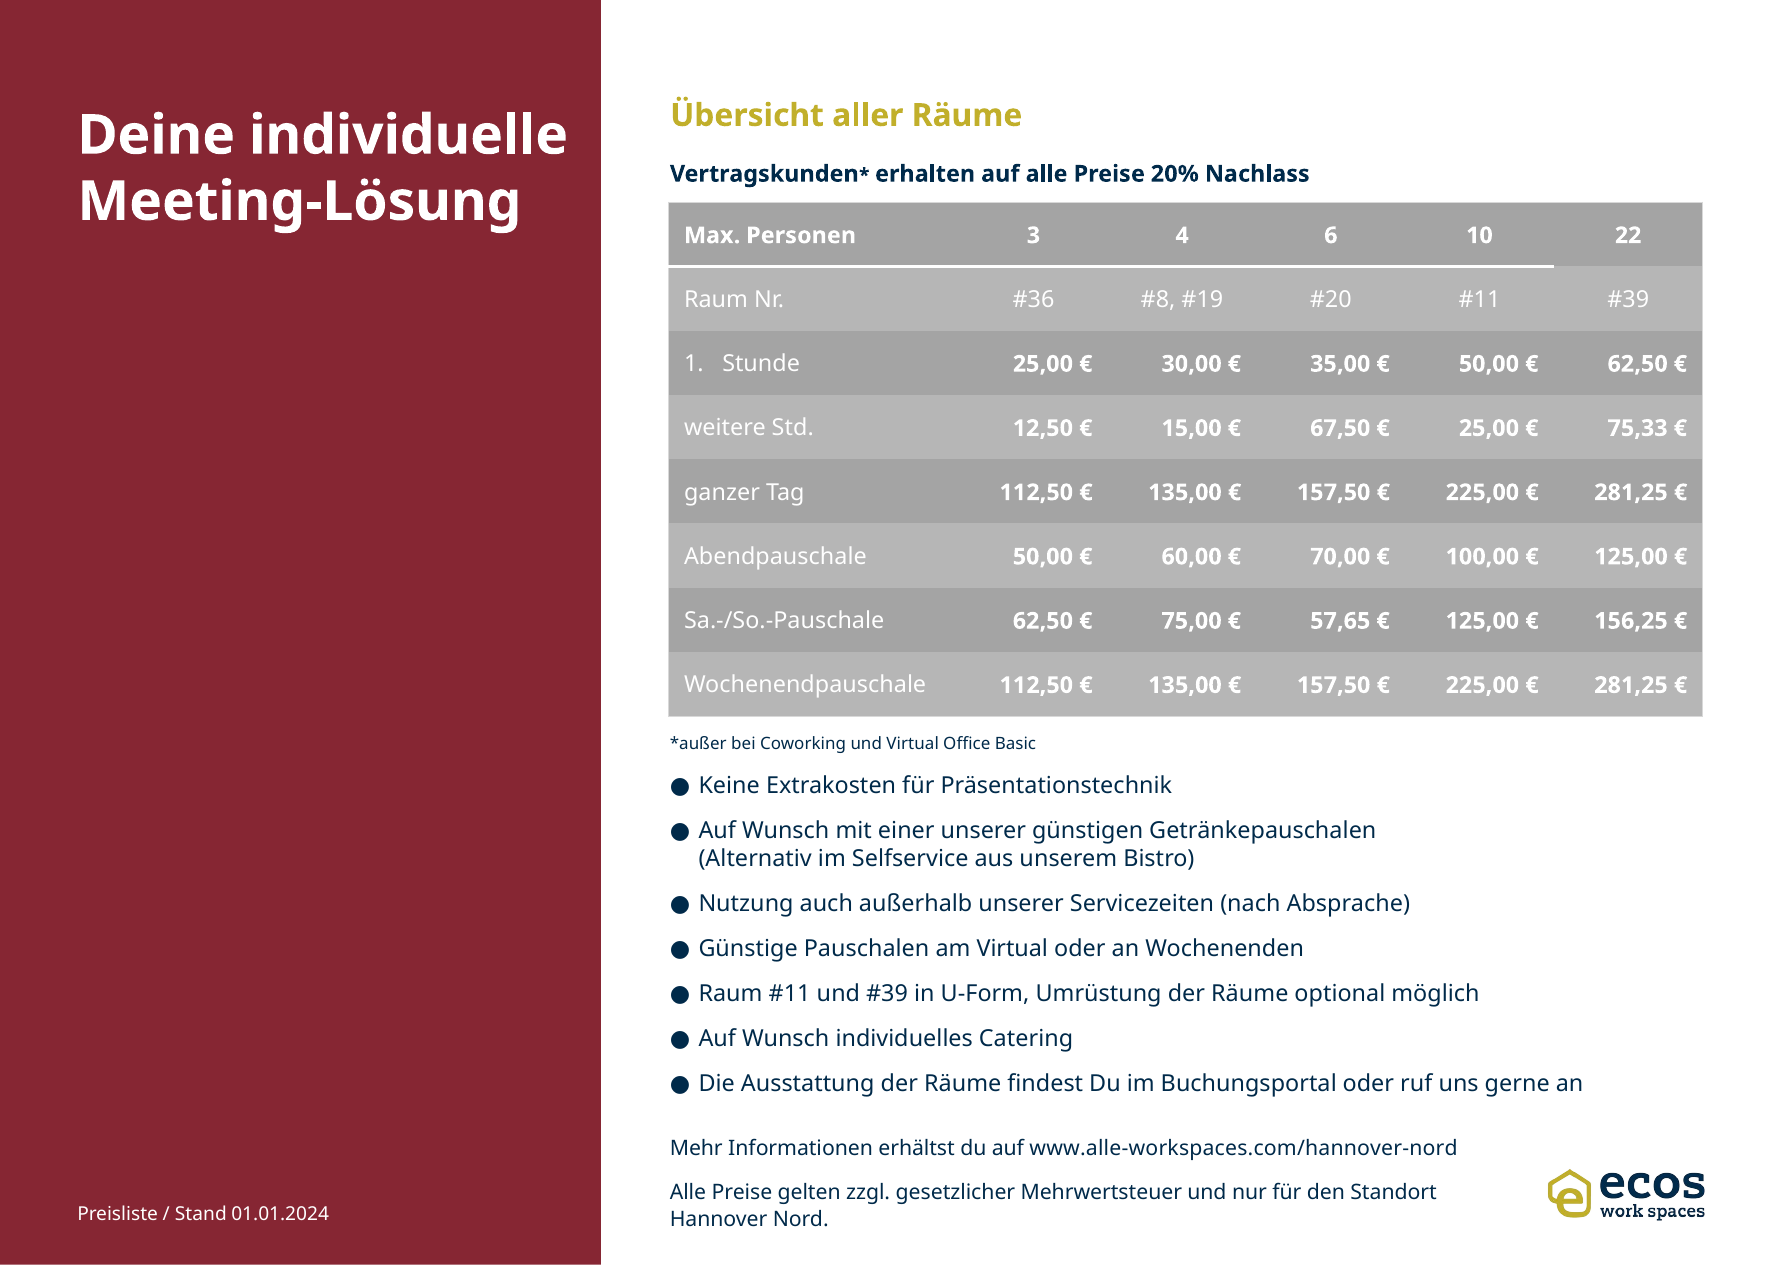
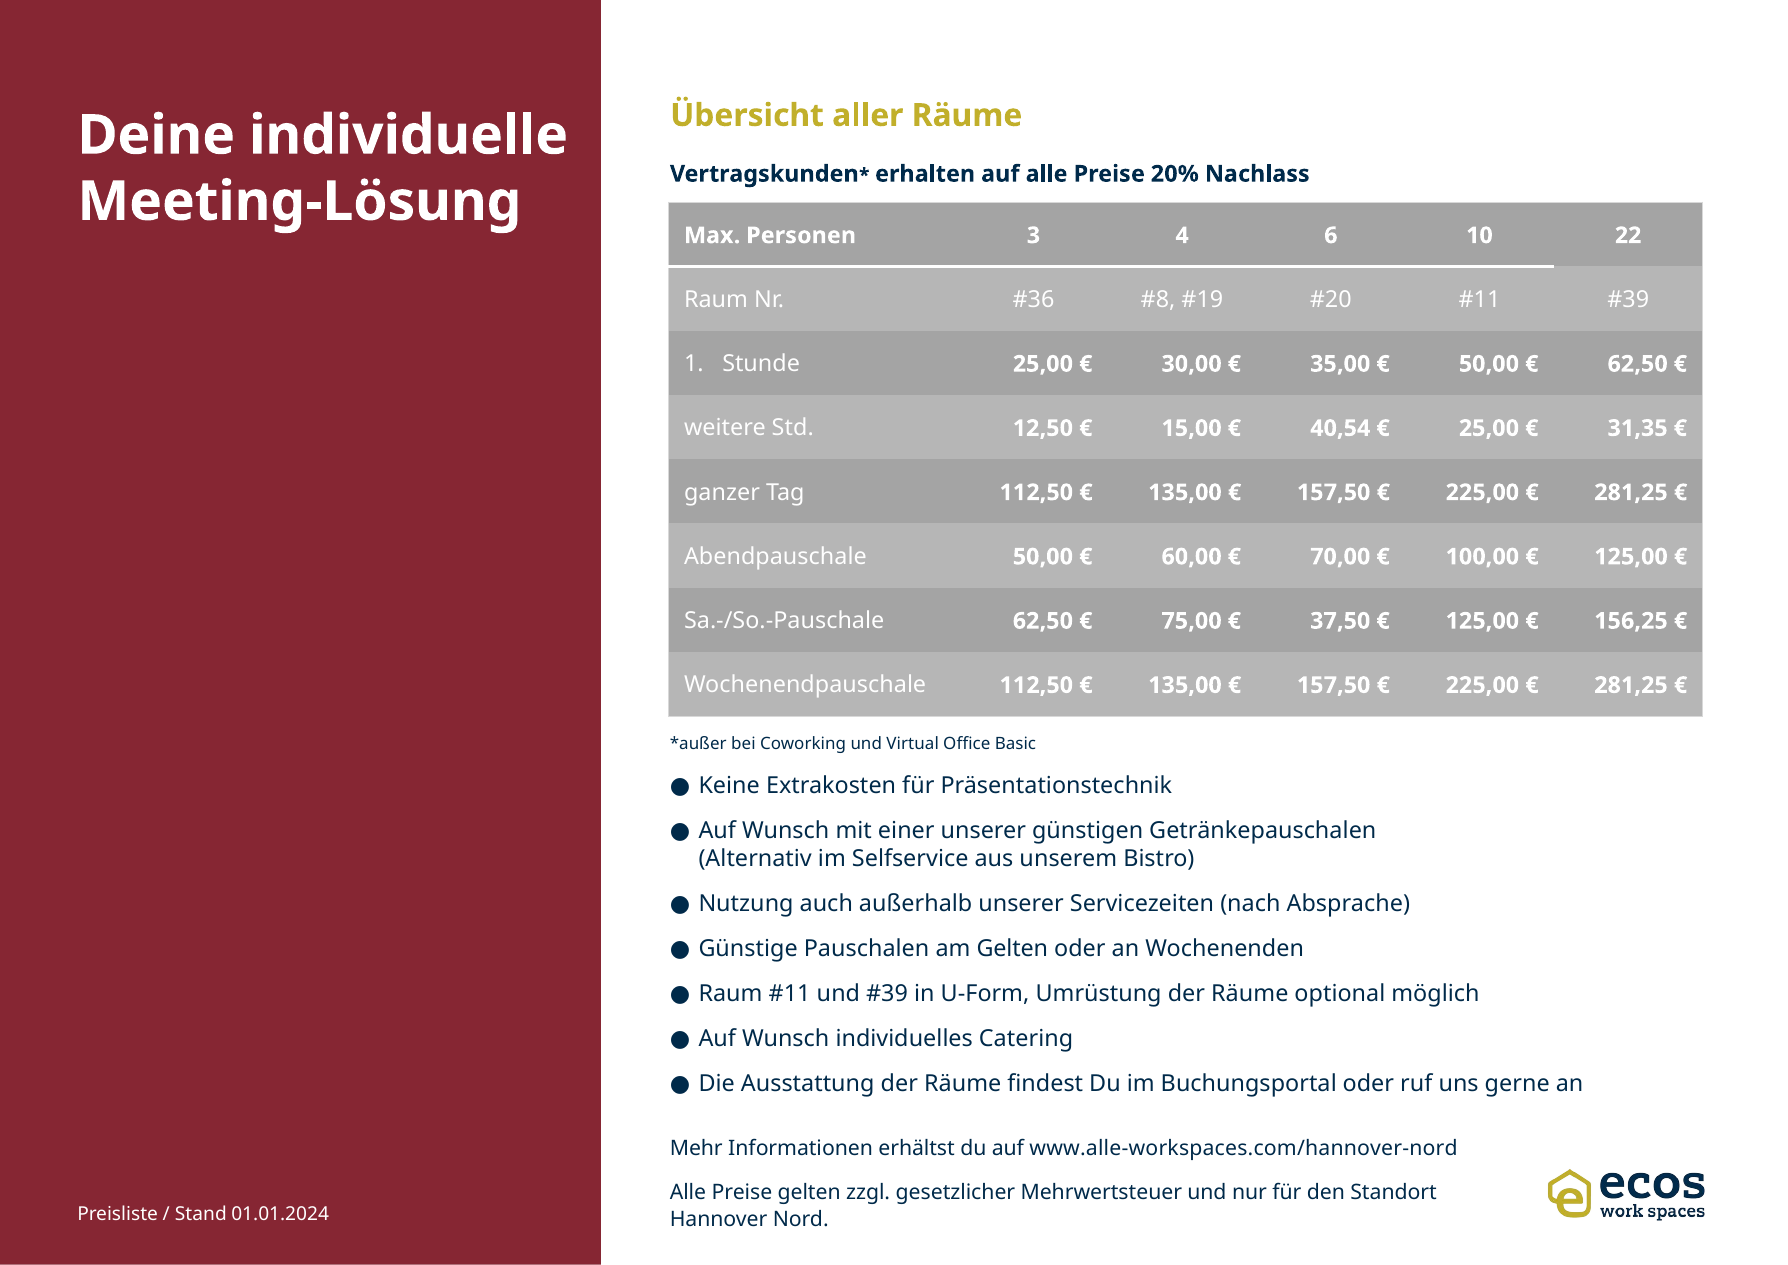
67,50: 67,50 -> 40,54
75,33: 75,33 -> 31,35
57,65: 57,65 -> 37,50
am Virtual: Virtual -> Gelten
